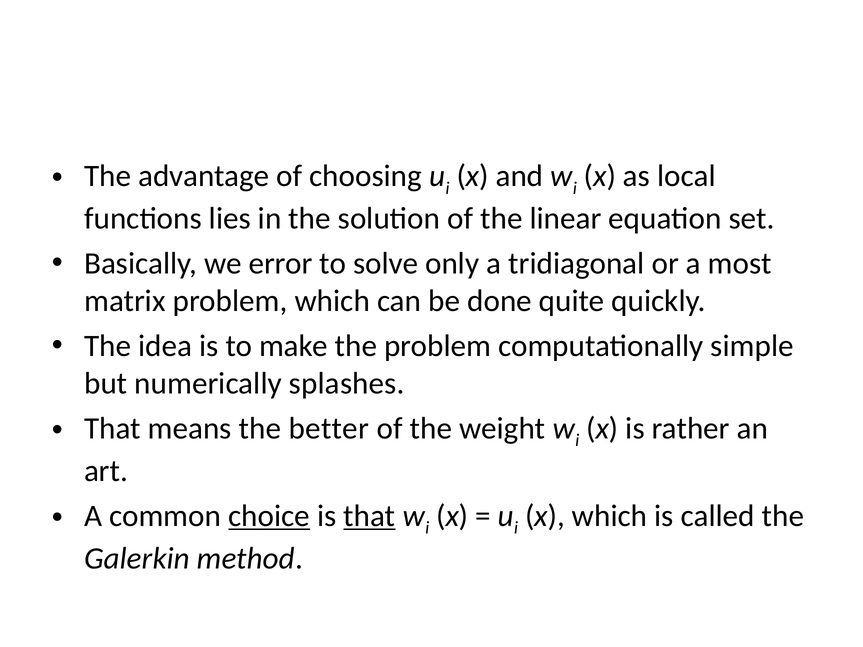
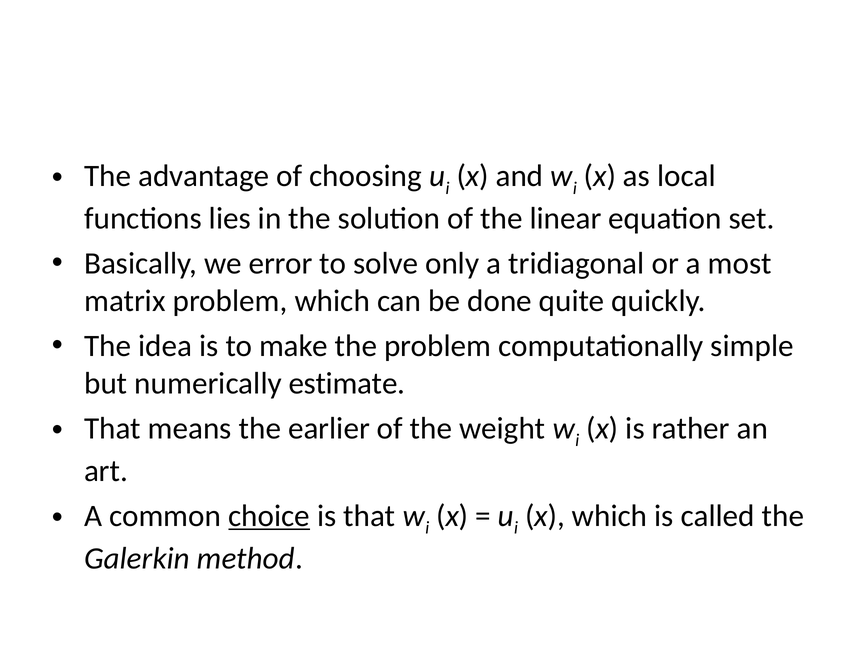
splashes: splashes -> estimate
better: better -> earlier
that at (369, 516) underline: present -> none
